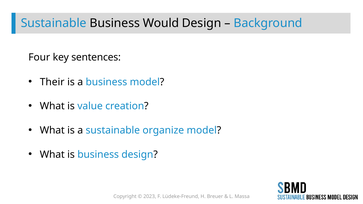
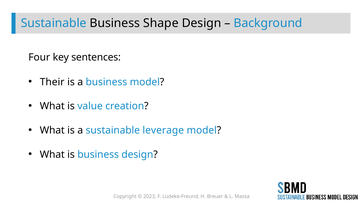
Would: Would -> Shape
organize: organize -> leverage
